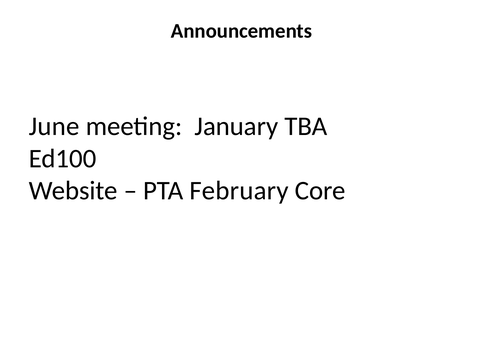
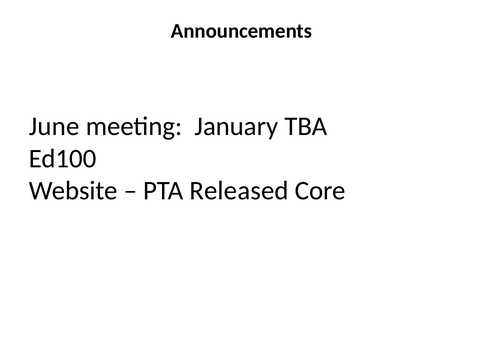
February: February -> Released
